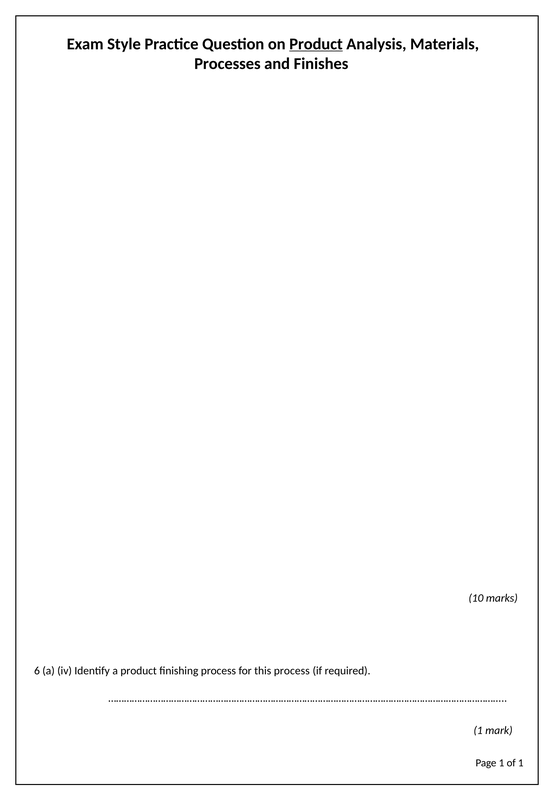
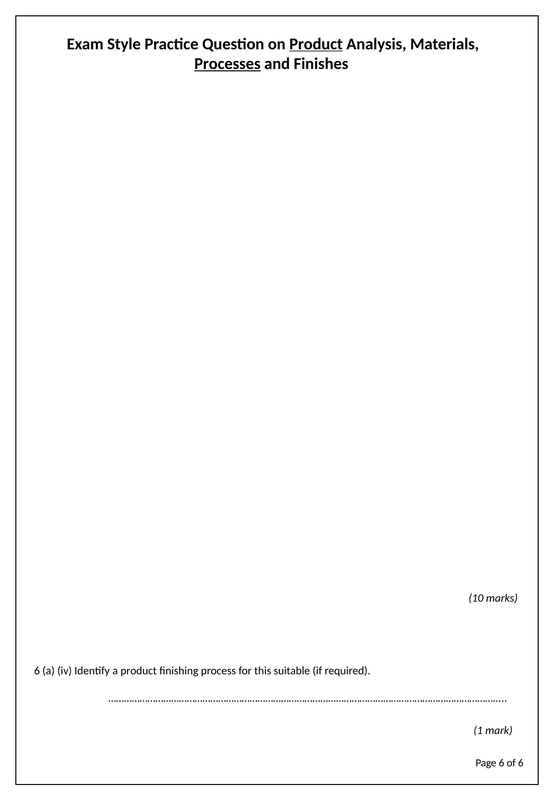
Processes underline: none -> present
this process: process -> suitable
Page 1: 1 -> 6
of 1: 1 -> 6
